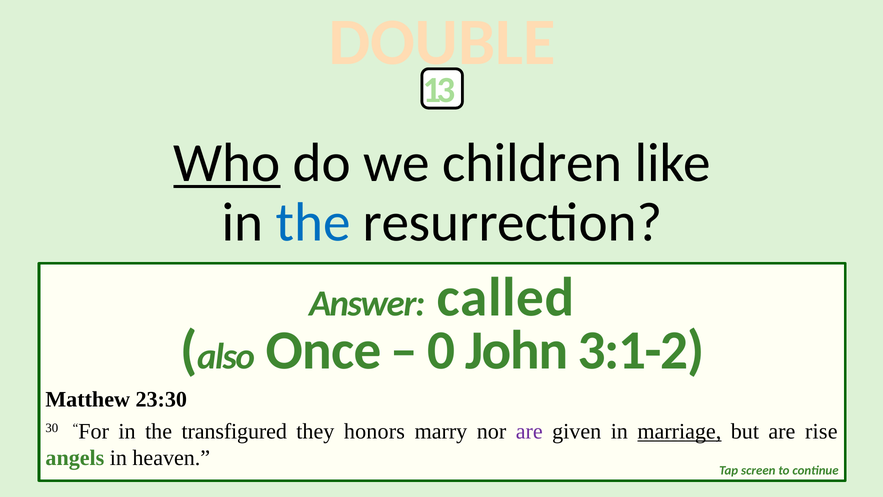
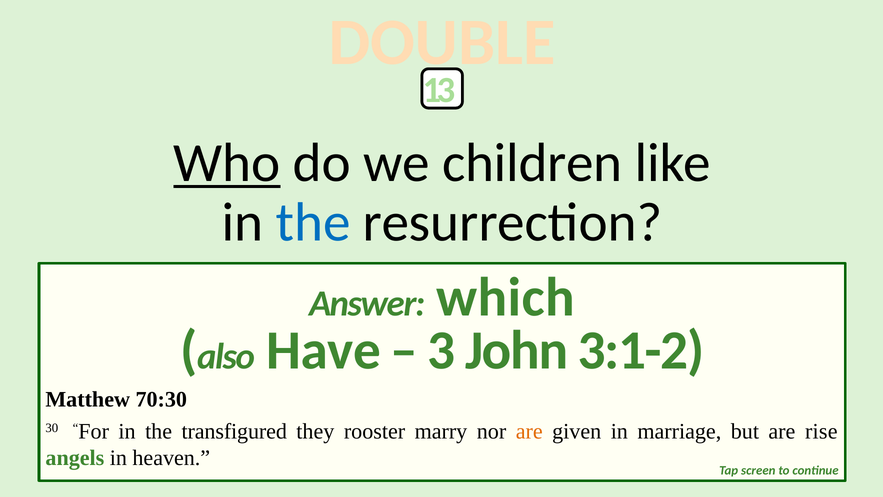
called: called -> which
Once: Once -> Have
0: 0 -> 3
23:30: 23:30 -> 70:30
honors: honors -> rooster
are at (529, 431) colour: purple -> orange
marriage underline: present -> none
